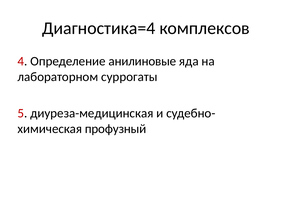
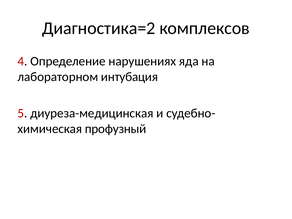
Диагностика=4: Диагностика=4 -> Диагностика=2
анилиновые: анилиновые -> нарушениях
суррогаты: суррогаты -> интубация
